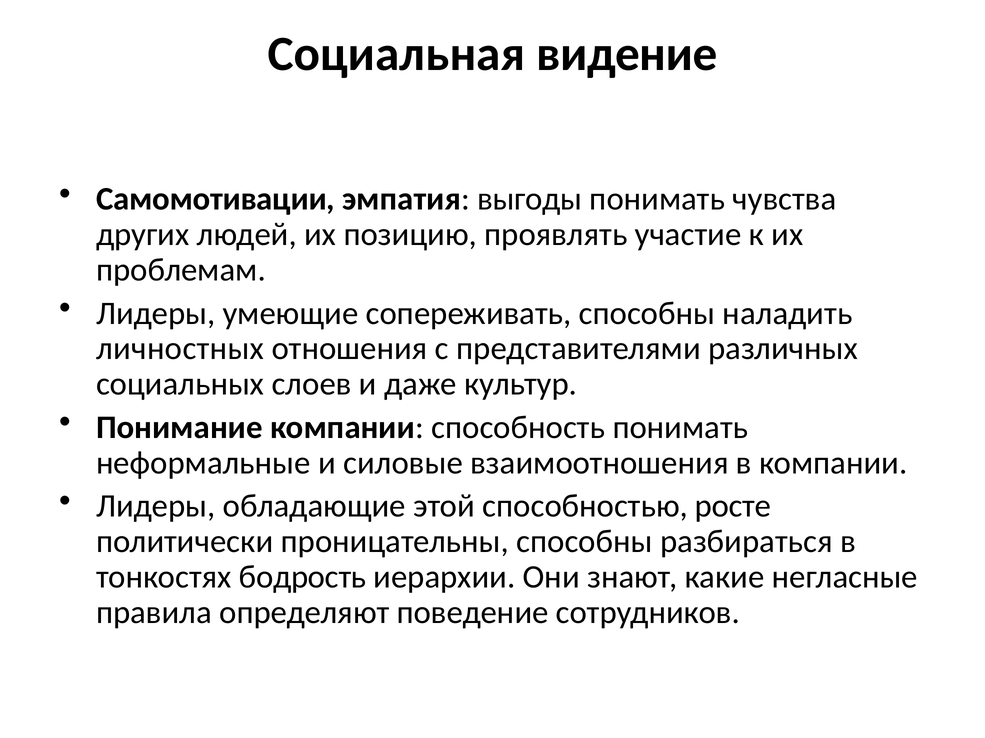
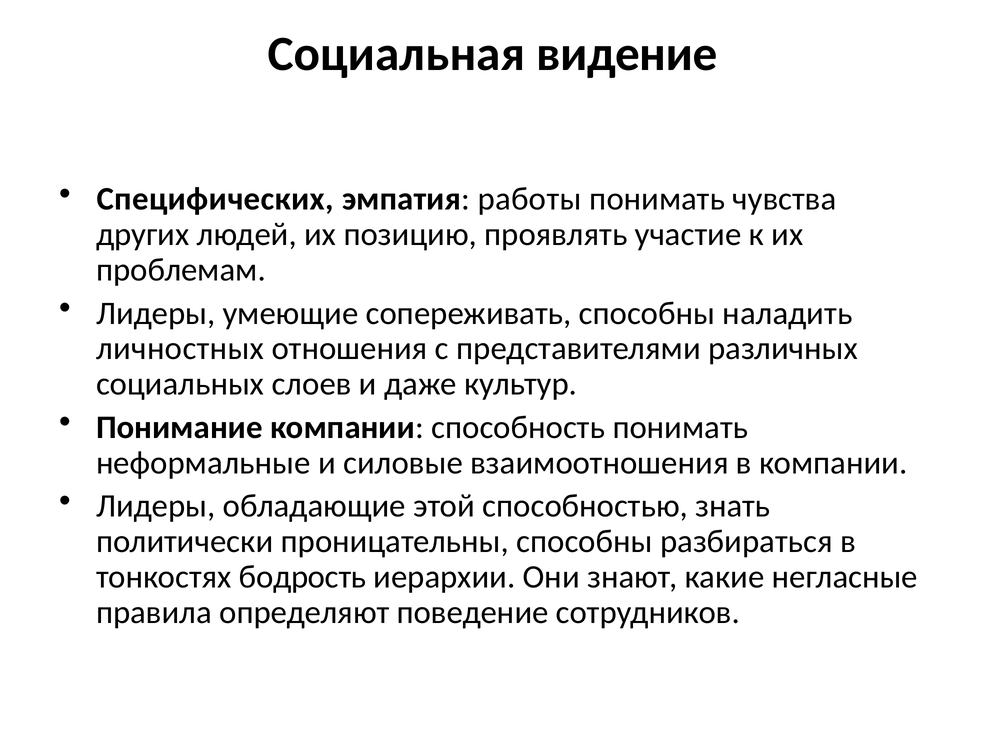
Самомотивации: Самомотивации -> Специфических
выгоды: выгоды -> работы
росте: росте -> знать
